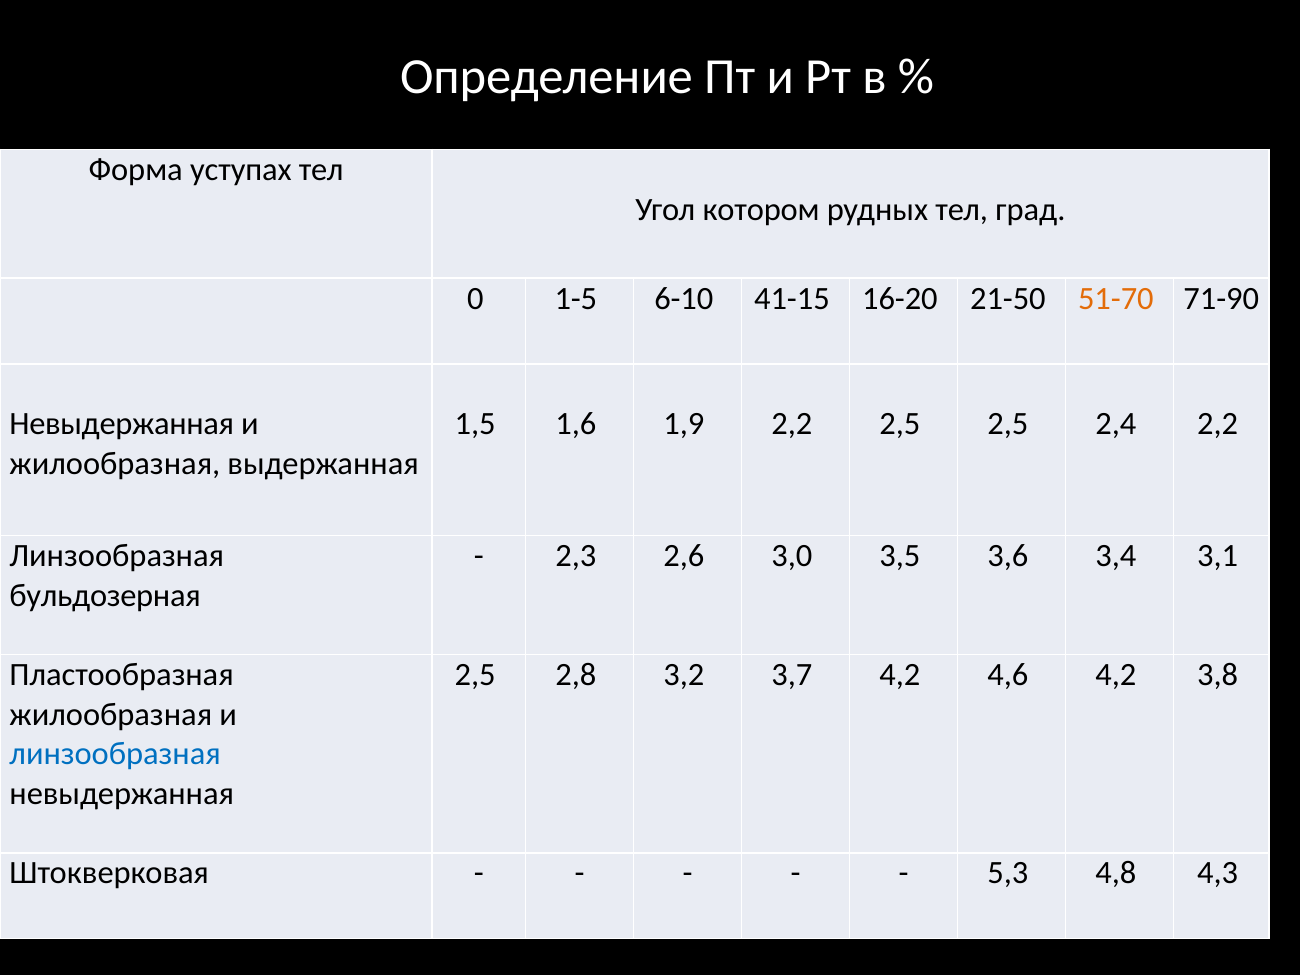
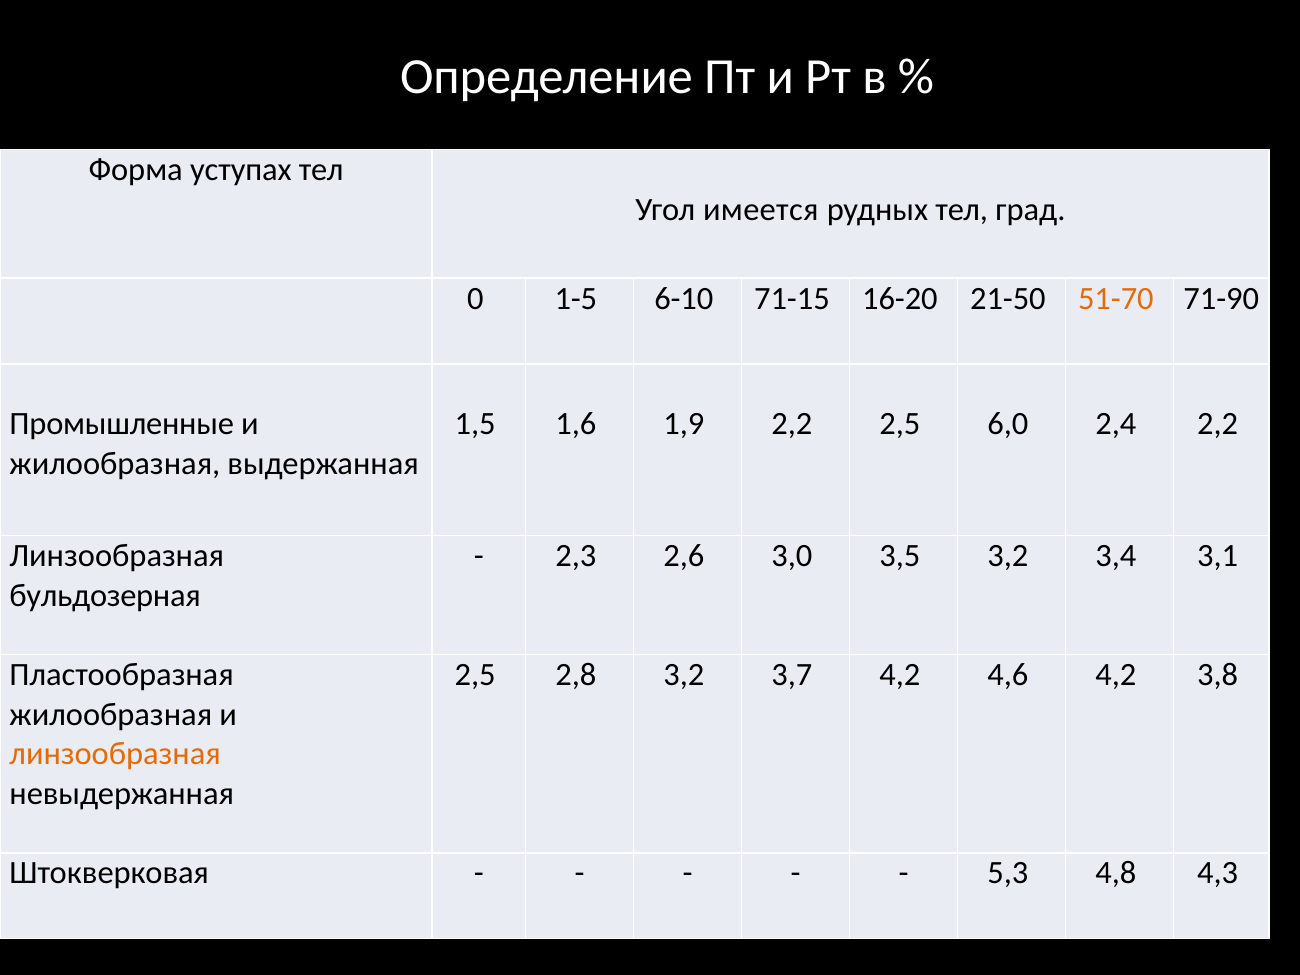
котором: котором -> имеется
41-15: 41-15 -> 71-15
Невыдержанная at (122, 424): Невыдержанная -> Промышленные
2,5 2,5: 2,5 -> 6,0
3,5 3,6: 3,6 -> 3,2
линзообразная at (115, 754) colour: blue -> orange
